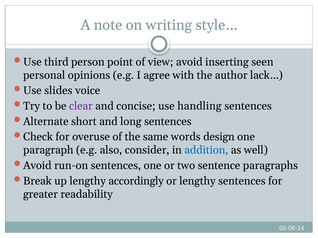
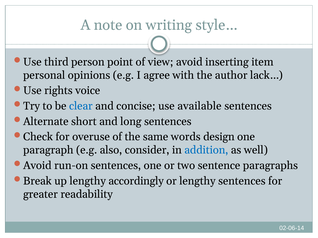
seen: seen -> item
slides: slides -> rights
clear colour: purple -> blue
handling: handling -> available
